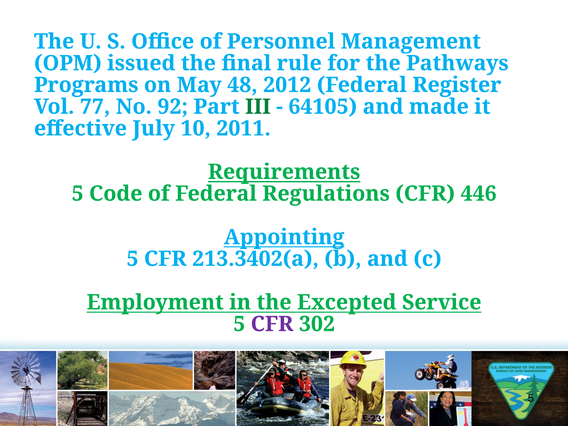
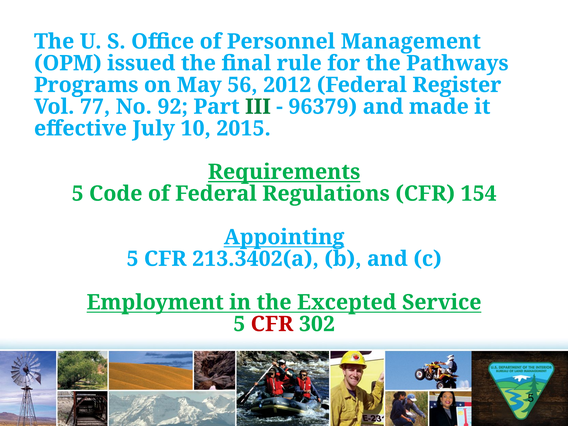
48: 48 -> 56
64105: 64105 -> 96379
2011: 2011 -> 2015
446: 446 -> 154
CFR at (272, 324) colour: purple -> red
